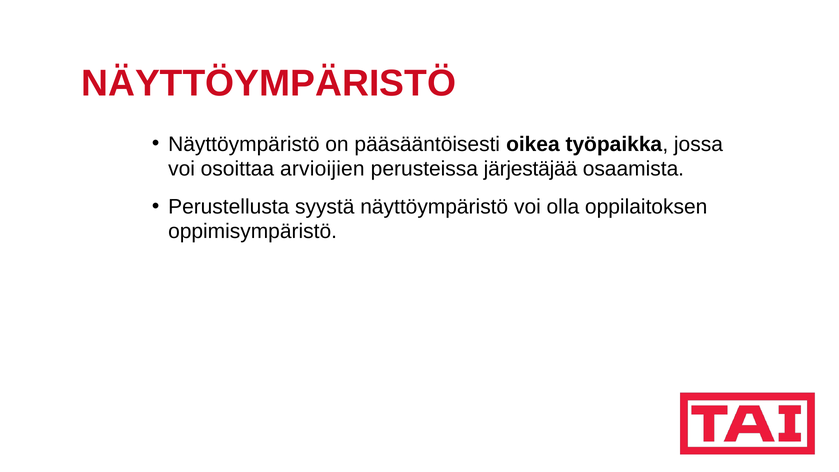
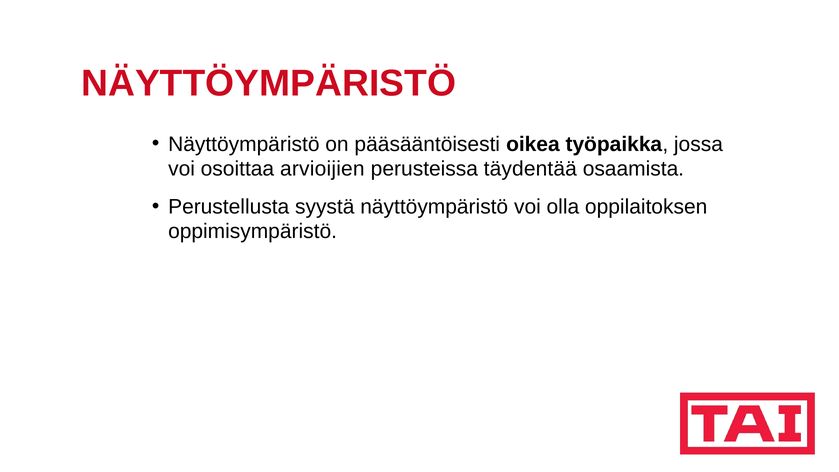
järjestäjää: järjestäjää -> täydentää
